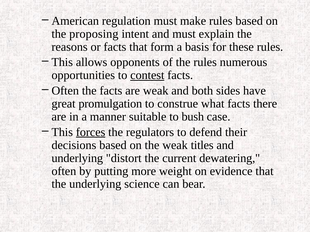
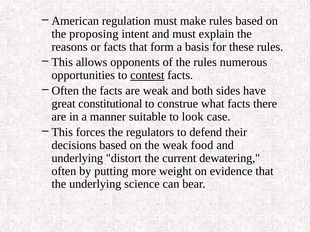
promulgation: promulgation -> constitutional
bush: bush -> look
forces underline: present -> none
titles: titles -> food
